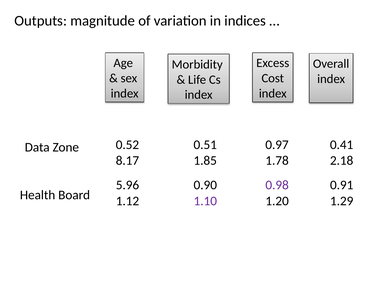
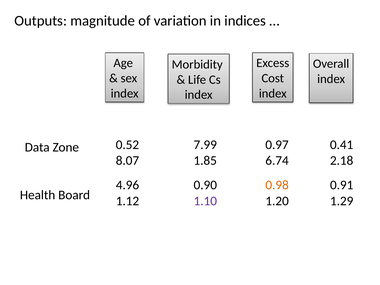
0.51: 0.51 -> 7.99
8.17: 8.17 -> 8.07
1.78: 1.78 -> 6.74
5.96: 5.96 -> 4.96
0.98 colour: purple -> orange
